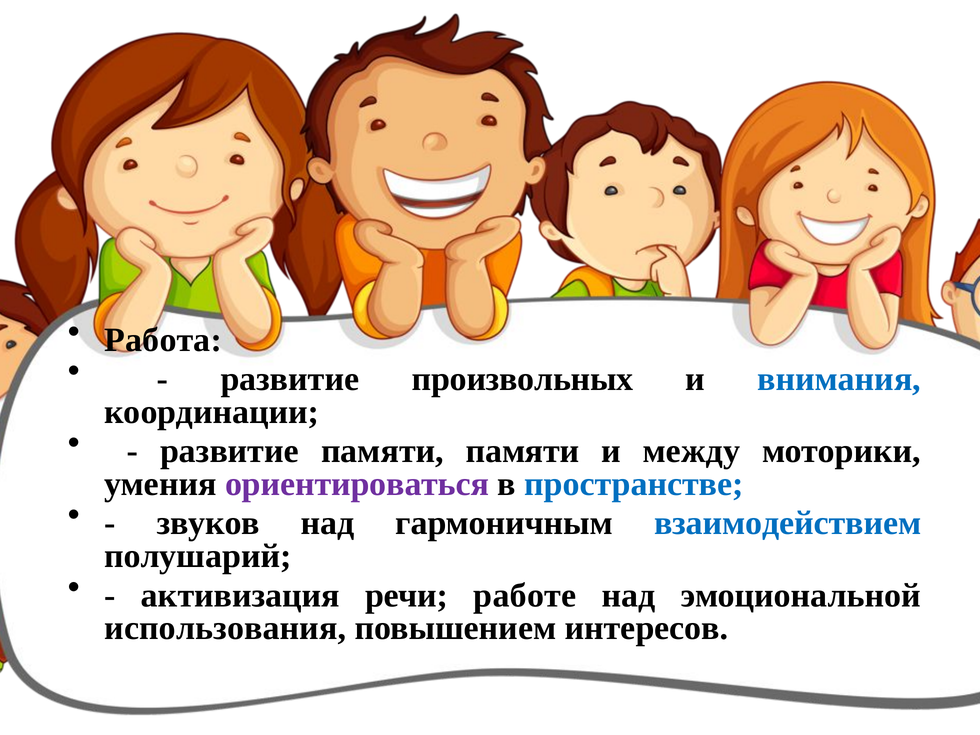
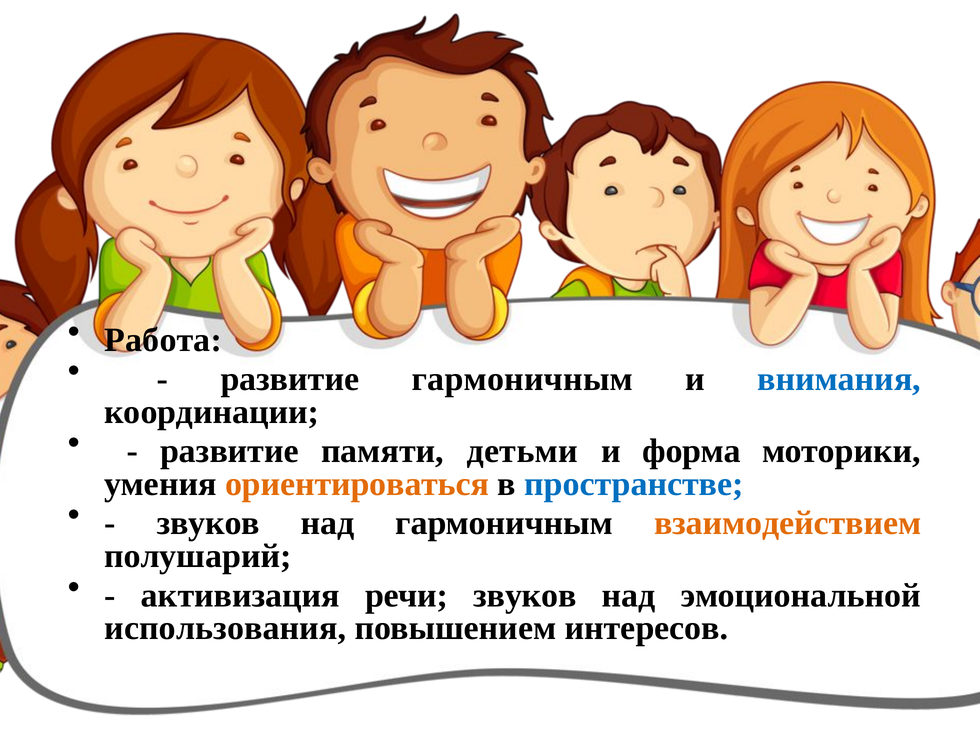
развитие произвольных: произвольных -> гармоничным
памяти памяти: памяти -> детьми
между: между -> форма
ориентироваться colour: purple -> orange
взаимодействием colour: blue -> orange
речи работе: работе -> звуков
